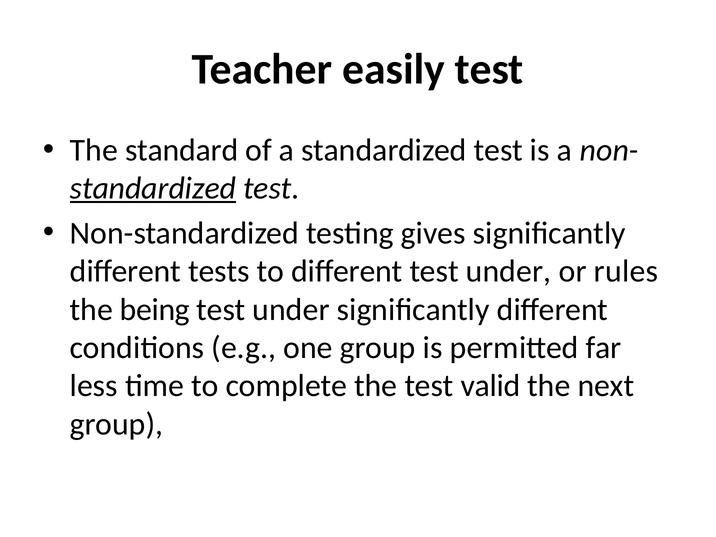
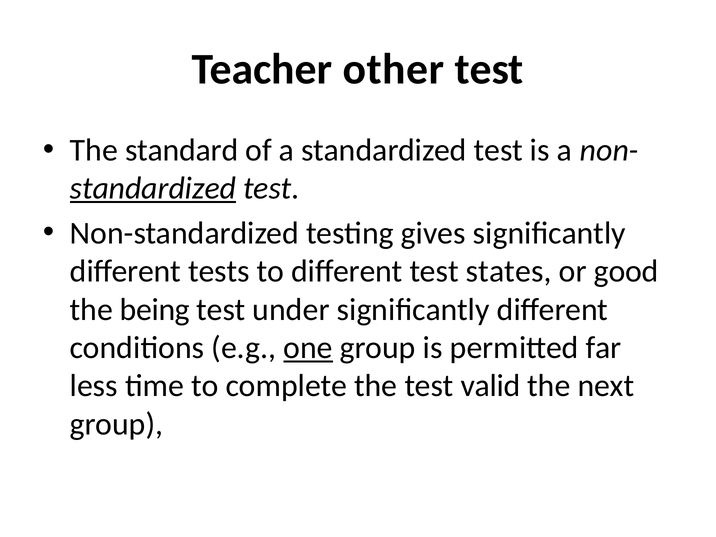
easily: easily -> other
different test under: under -> states
rules: rules -> good
one underline: none -> present
